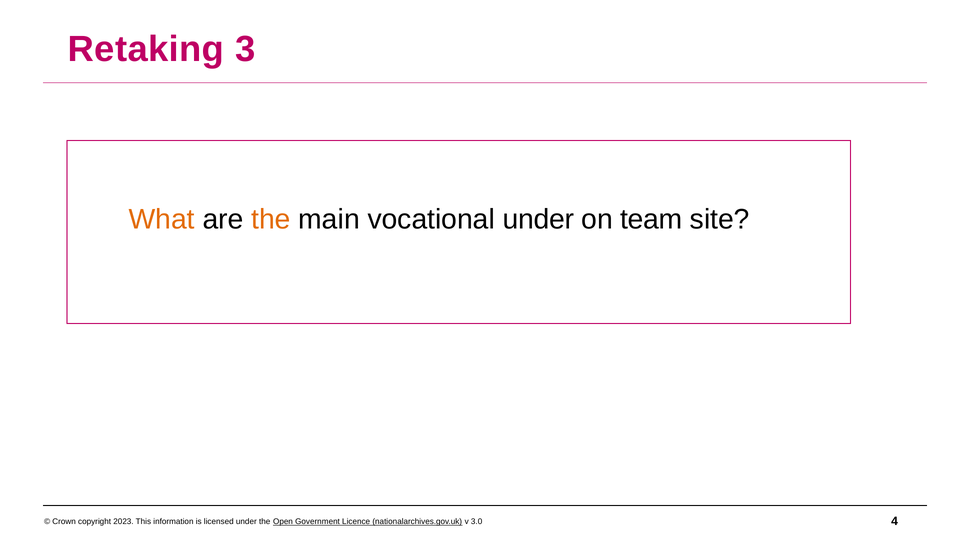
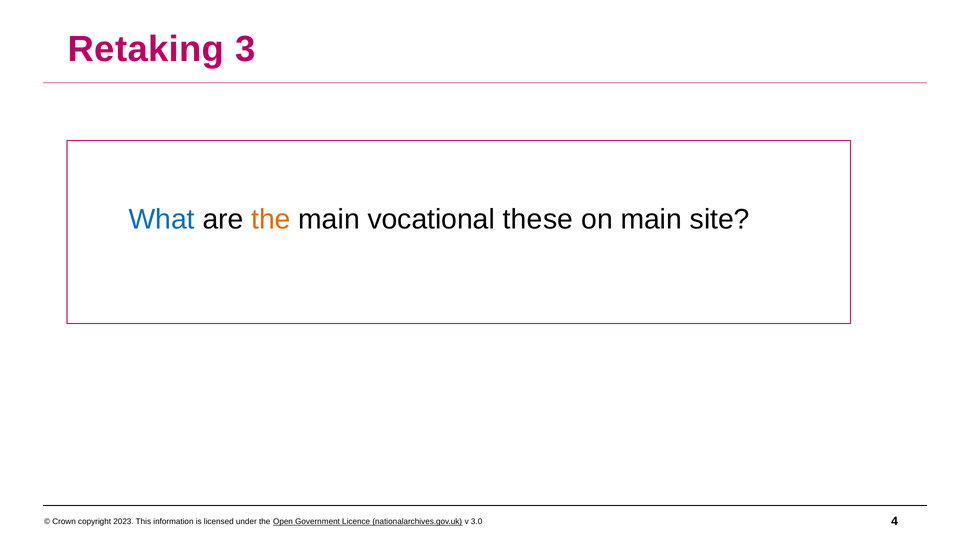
What colour: orange -> blue
vocational under: under -> these
on team: team -> main
